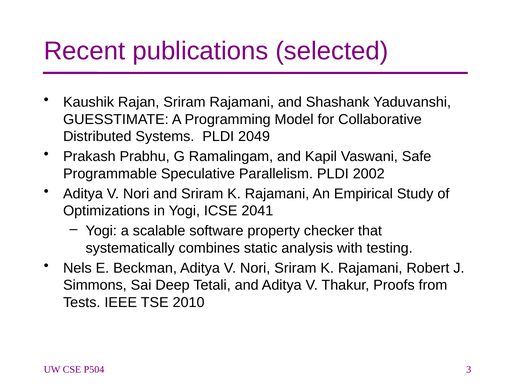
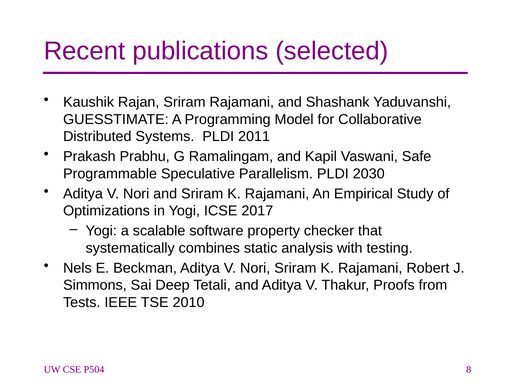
2049: 2049 -> 2011
2002: 2002 -> 2030
2041: 2041 -> 2017
3: 3 -> 8
